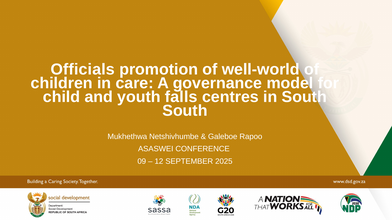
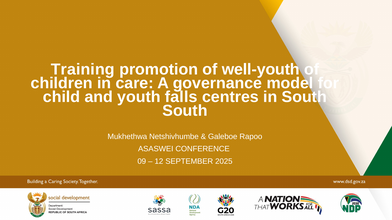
Officials: Officials -> Training
well-world: well-world -> well-youth
